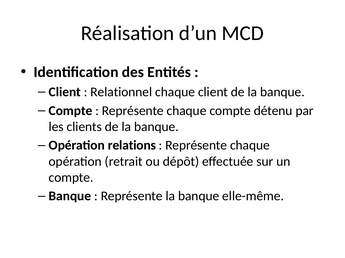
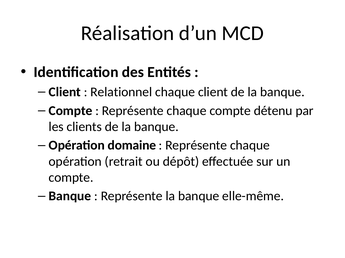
relations: relations -> domaine
